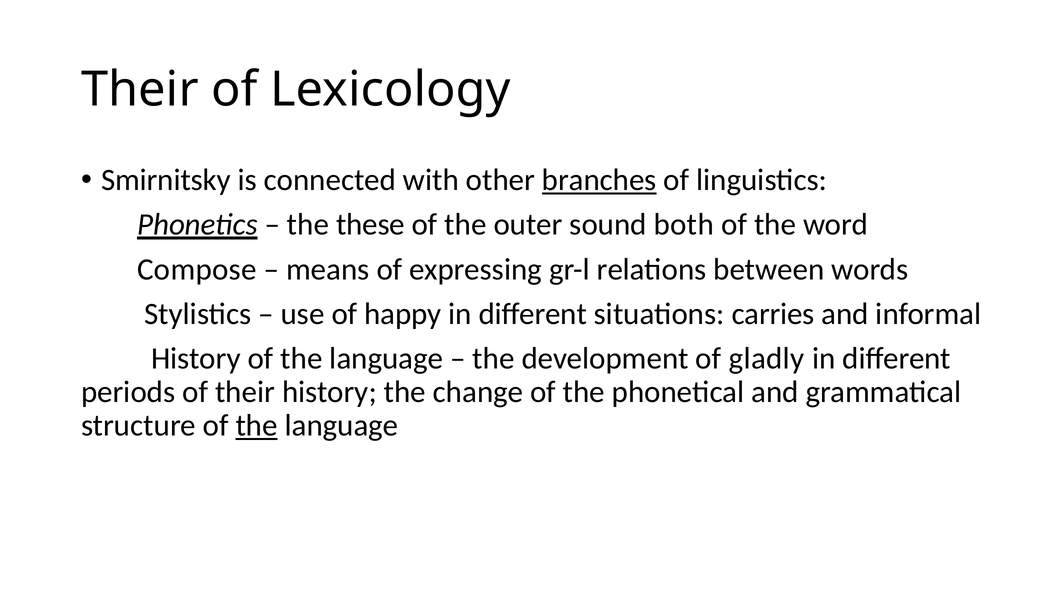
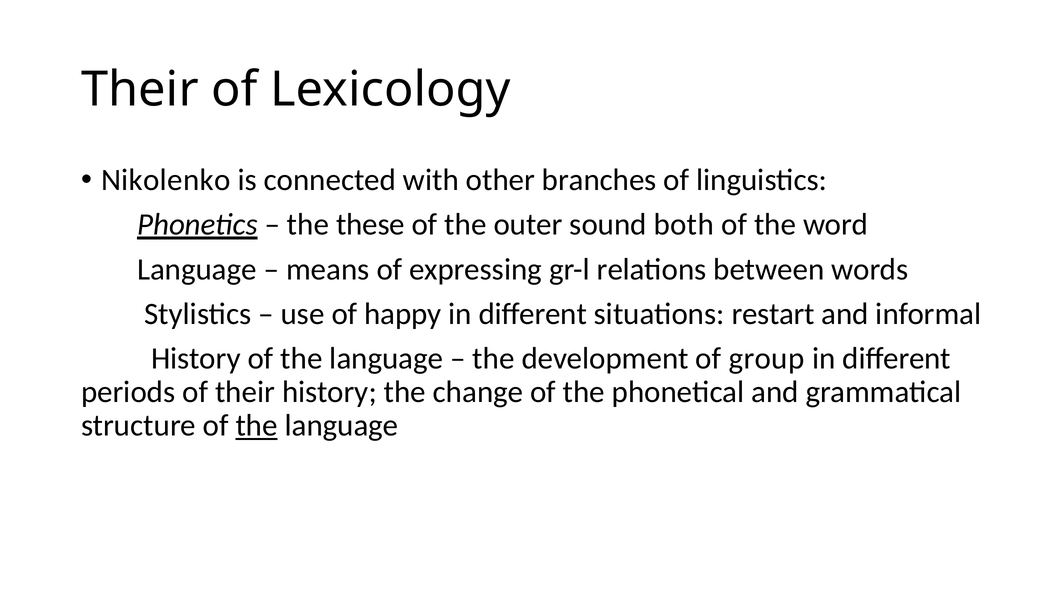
Smirnitsky: Smirnitsky -> Nikolenko
branches underline: present -> none
Compose at (197, 269): Compose -> Language
carries: carries -> restart
gladly: gladly -> group
